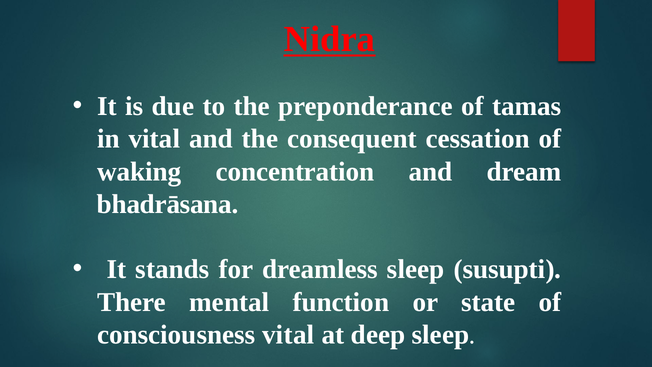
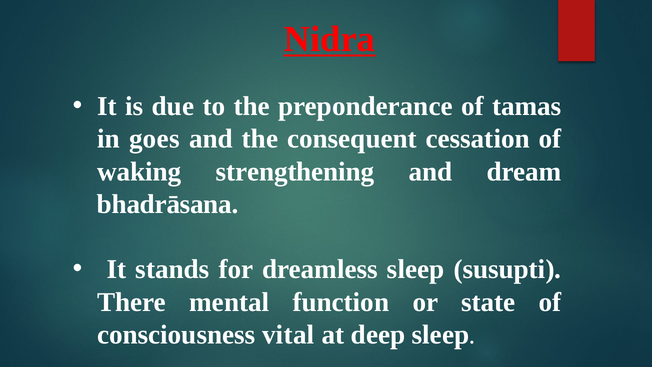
in vital: vital -> goes
concentration: concentration -> strengthening
